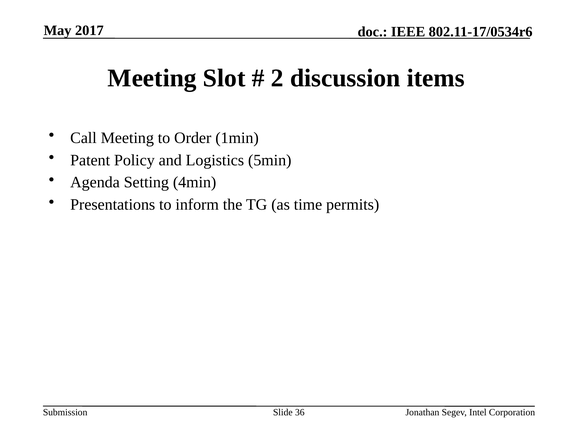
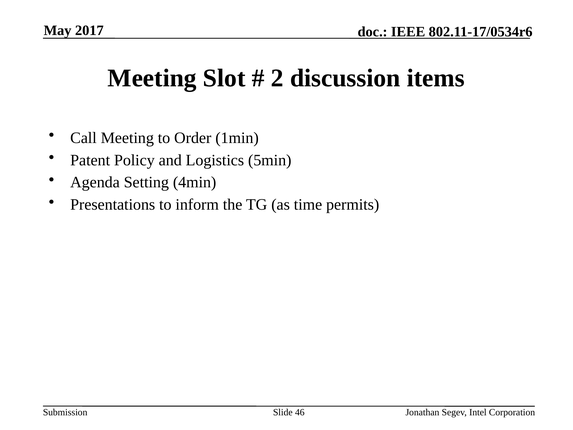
36: 36 -> 46
